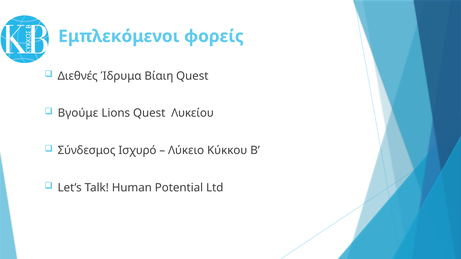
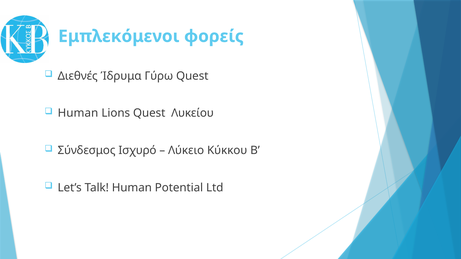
Βίαιη: Βίαιη -> Γύρω
Βγούμε at (78, 113): Βγούμε -> Human
